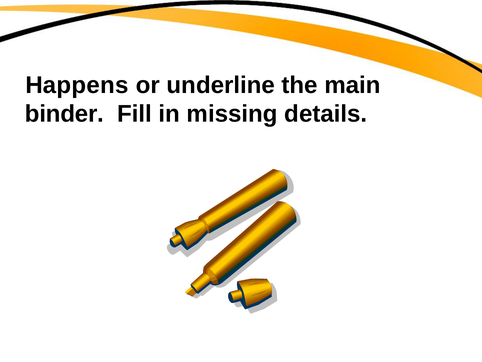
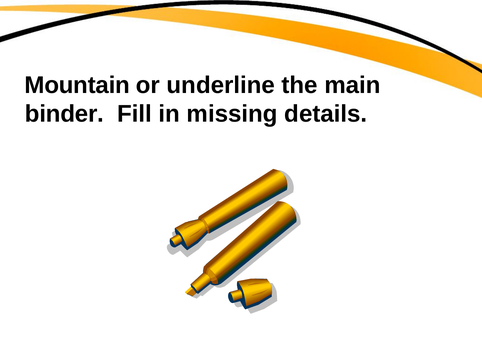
Happens: Happens -> Mountain
